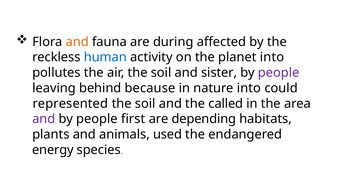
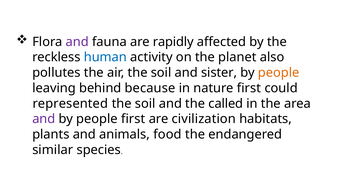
and at (77, 42) colour: orange -> purple
during: during -> rapidly
planet into: into -> also
people at (279, 73) colour: purple -> orange
nature into: into -> first
depending: depending -> civilization
used: used -> food
energy: energy -> similar
